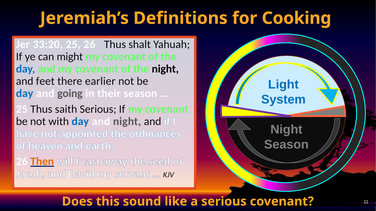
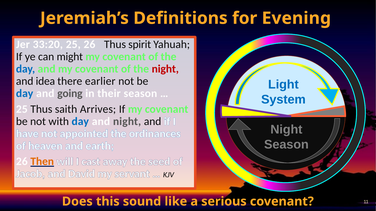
Cooking: Cooking -> Evening
shalt: shalt -> spirit
night at (165, 69) colour: black -> red
feet: feet -> idea
saith Serious: Serious -> Arrives
